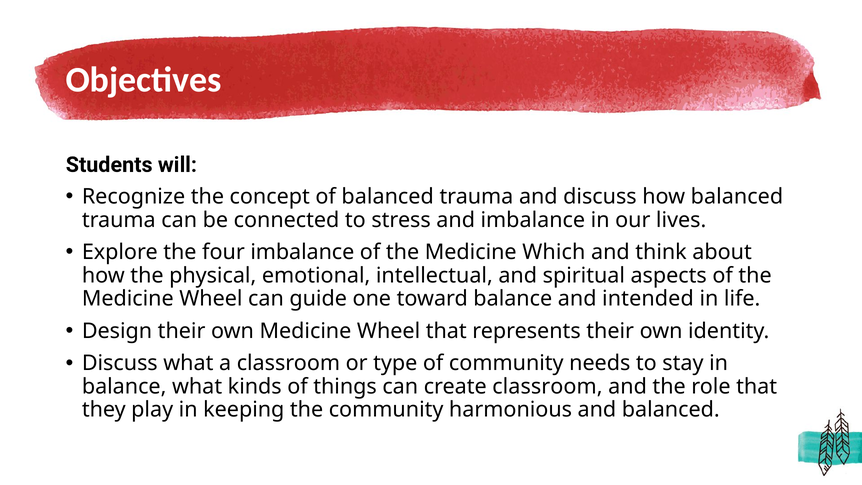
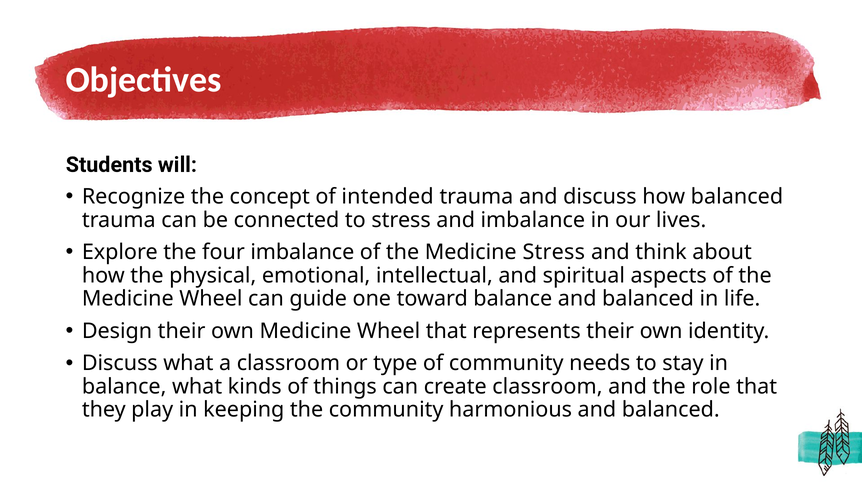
of balanced: balanced -> intended
Medicine Which: Which -> Stress
balance and intended: intended -> balanced
